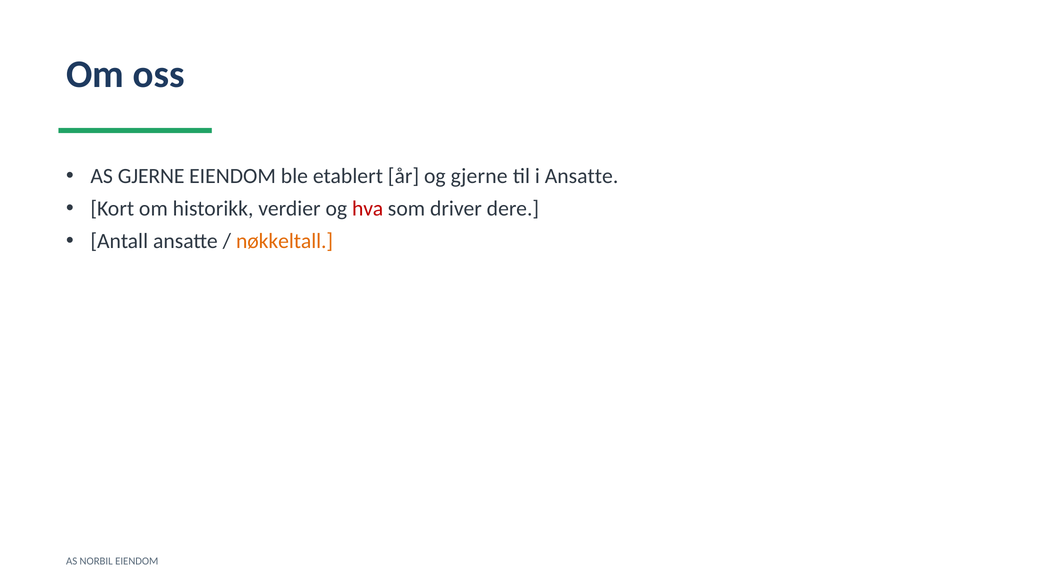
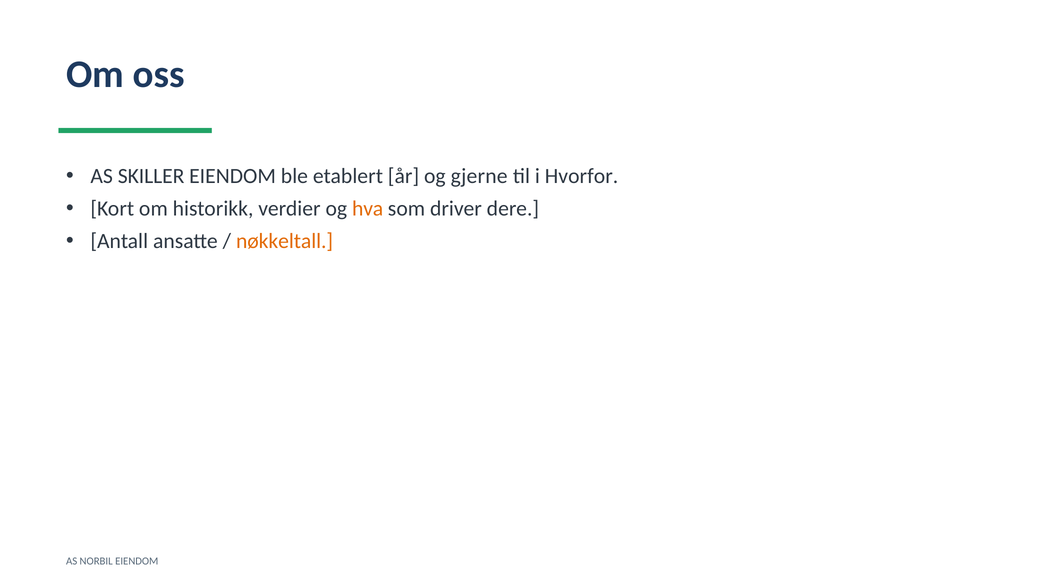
AS GJERNE: GJERNE -> SKILLER
i Ansatte: Ansatte -> Hvorfor
hva colour: red -> orange
